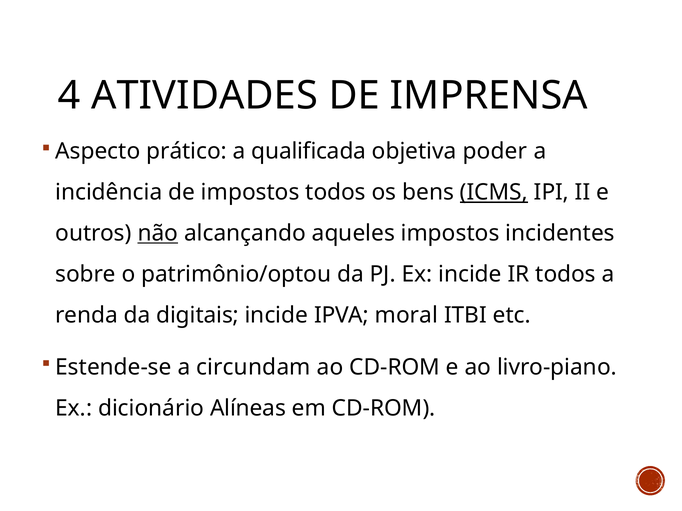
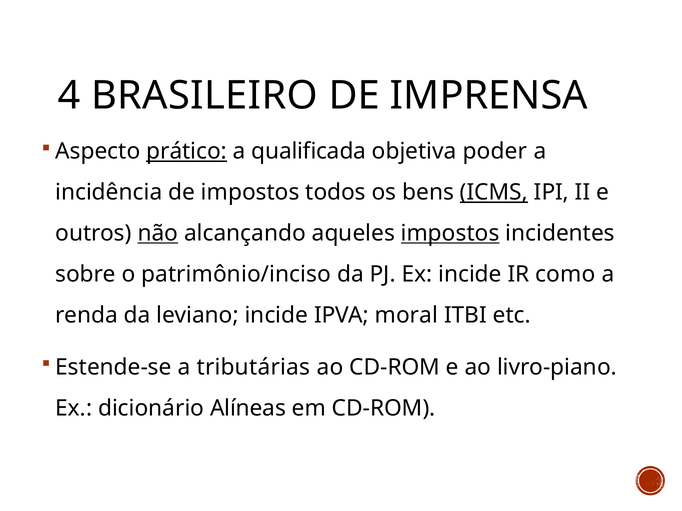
ATIVIDADES: ATIVIDADES -> BRASILEIRO
prático underline: none -> present
impostos at (450, 233) underline: none -> present
patrimônio/optou: patrimônio/optou -> patrimônio/inciso
IR todos: todos -> como
digitais: digitais -> leviano
circundam: circundam -> tributárias
